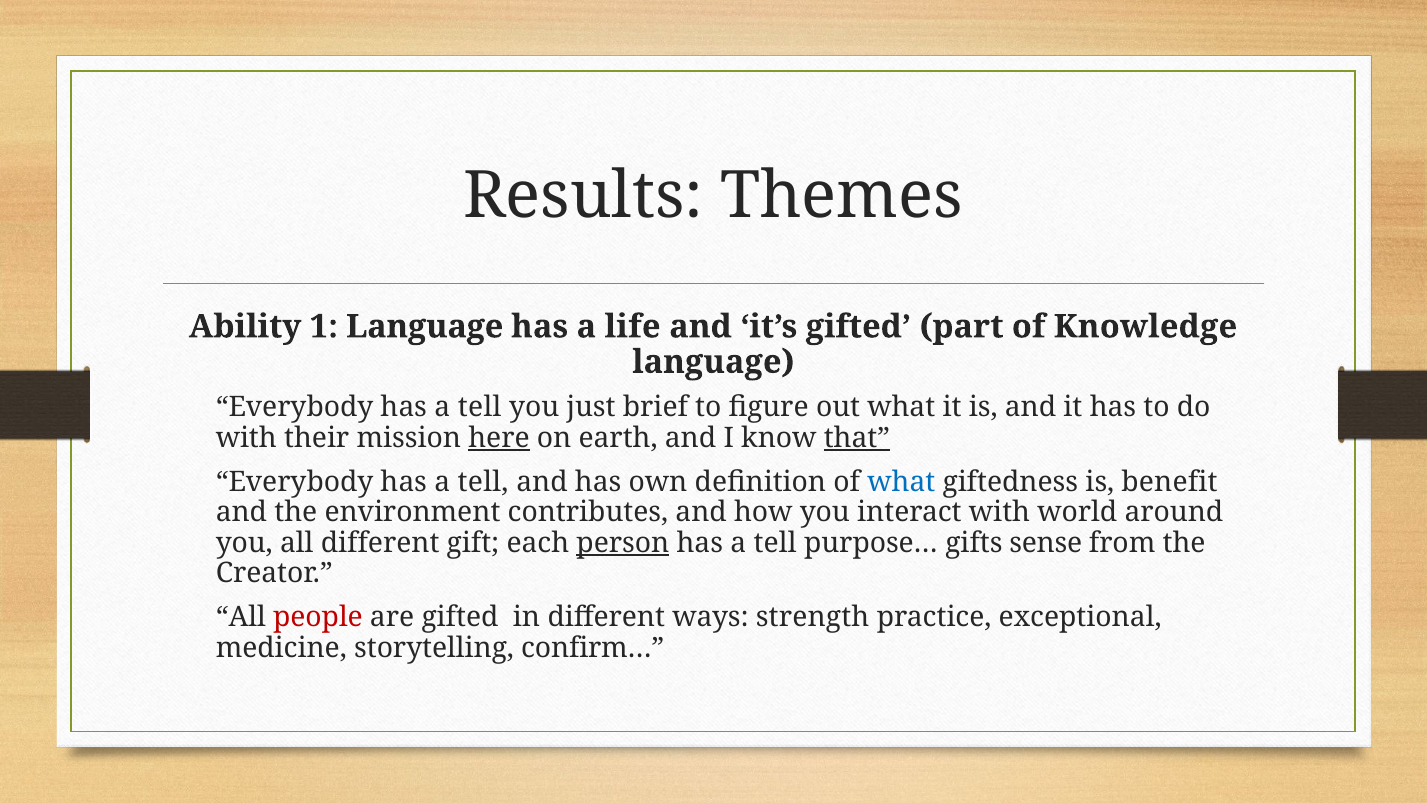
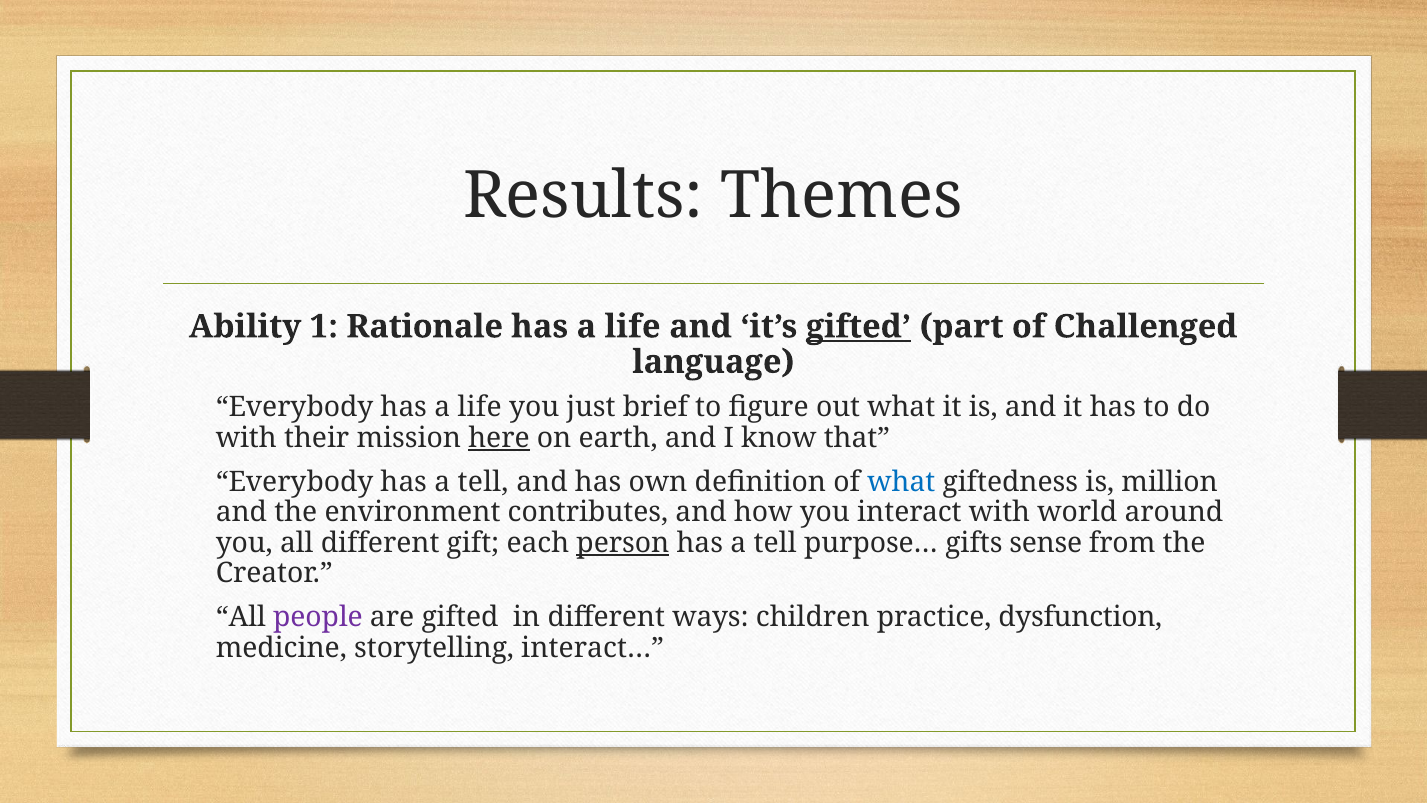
1 Language: Language -> Rationale
gifted at (858, 327) underline: none -> present
Knowledge: Knowledge -> Challenged
tell at (480, 407): tell -> life
that underline: present -> none
benefit: benefit -> million
people colour: red -> purple
strength: strength -> children
exceptional: exceptional -> dysfunction
confirm…: confirm… -> interact…
